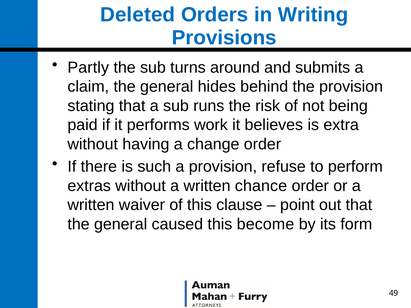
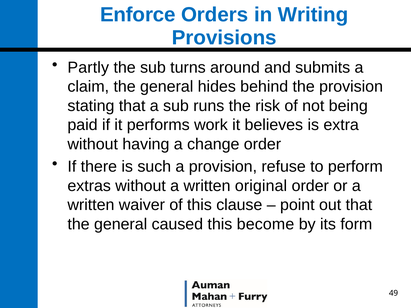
Deleted: Deleted -> Enforce
chance: chance -> original
